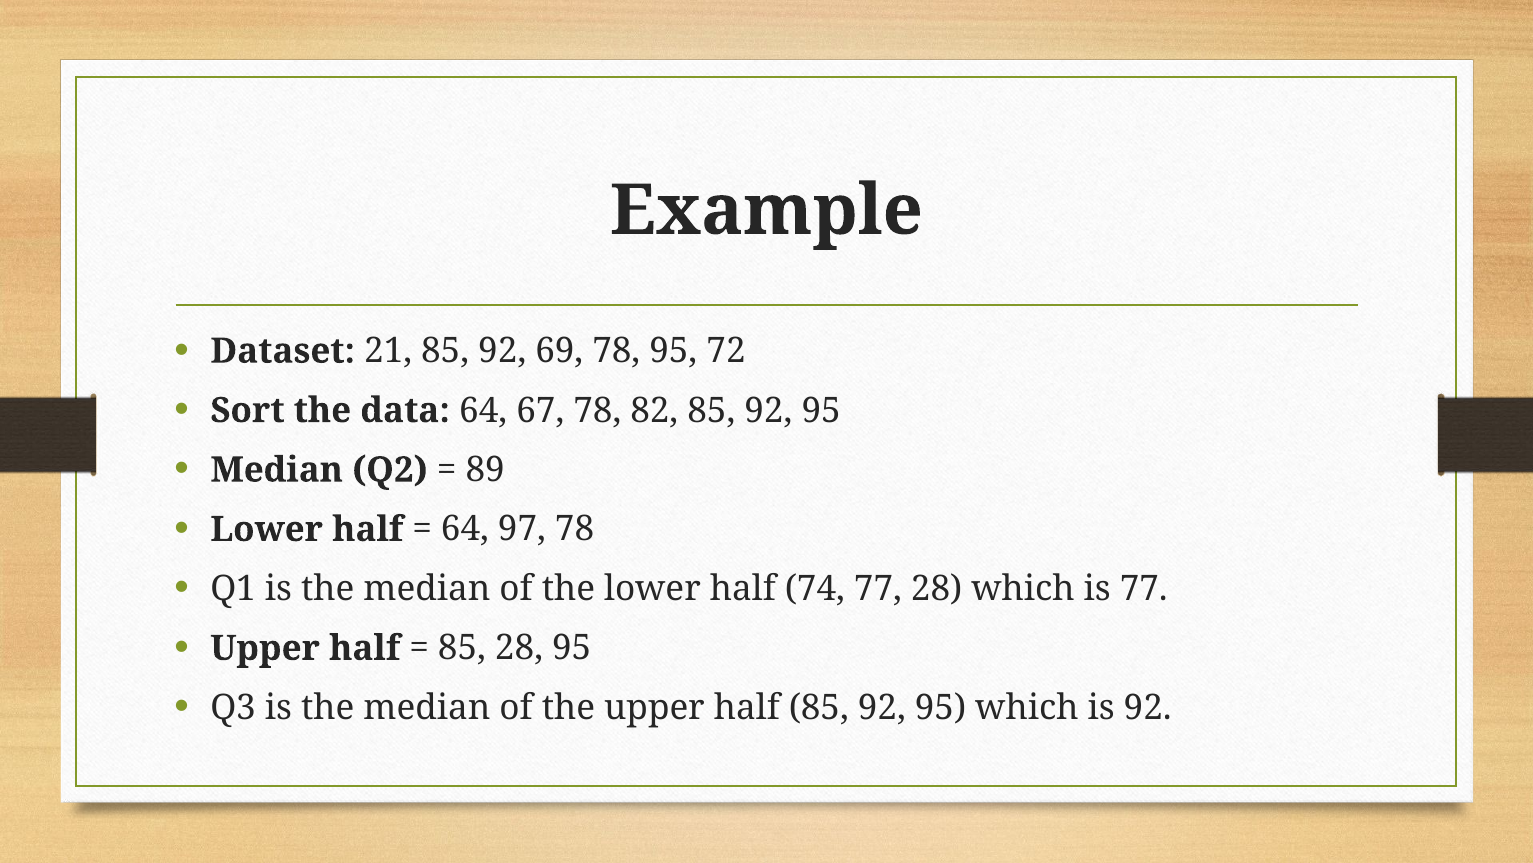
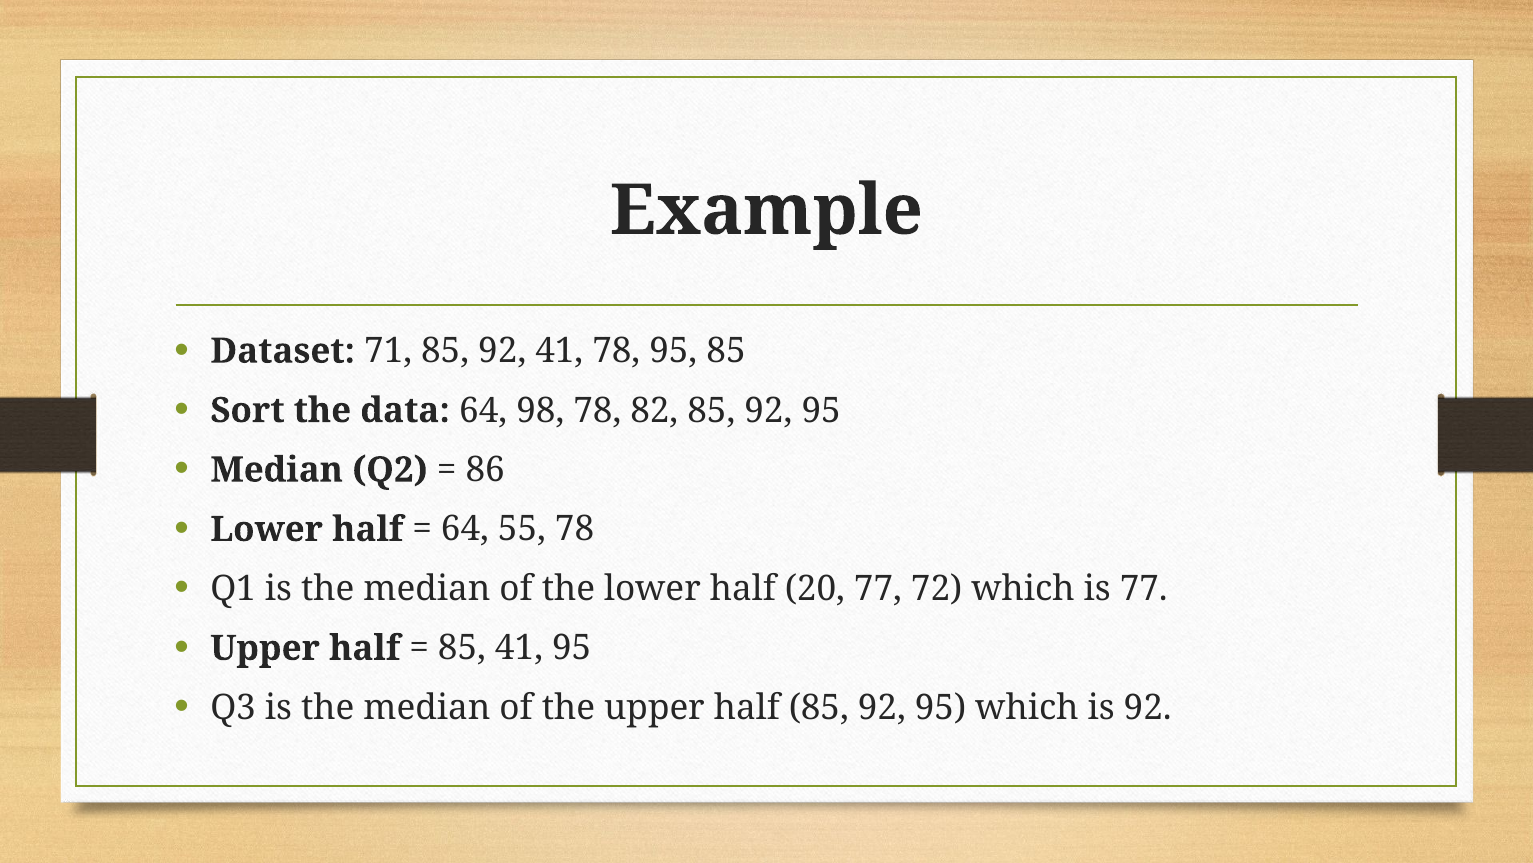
21: 21 -> 71
92 69: 69 -> 41
95 72: 72 -> 85
67: 67 -> 98
89: 89 -> 86
97: 97 -> 55
74: 74 -> 20
77 28: 28 -> 72
85 28: 28 -> 41
